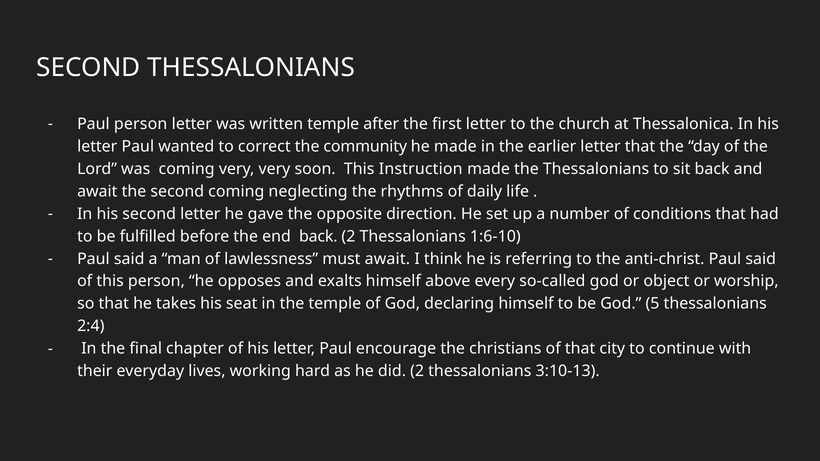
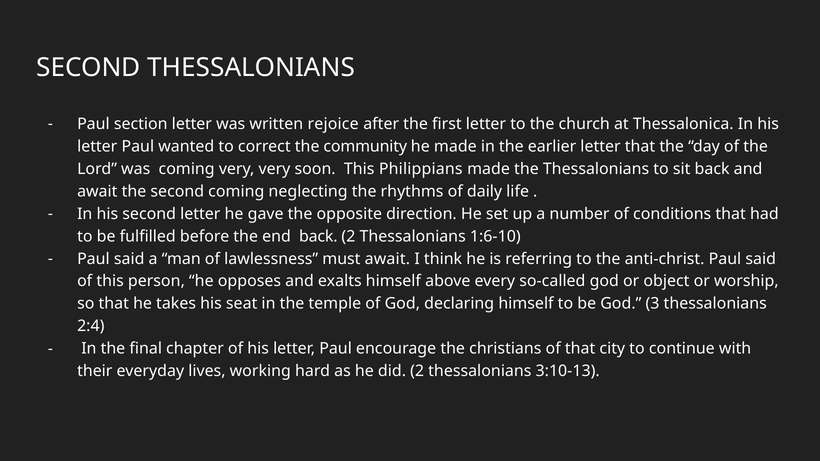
Paul person: person -> section
written temple: temple -> rejoice
Instruction: Instruction -> Philippians
5: 5 -> 3
